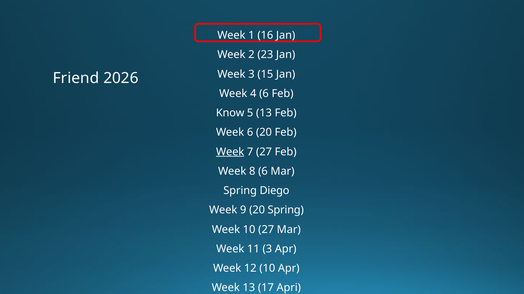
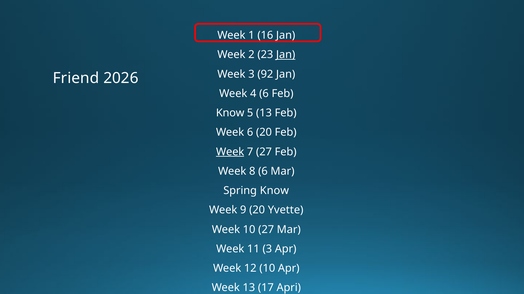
Jan at (286, 55) underline: none -> present
15: 15 -> 92
Spring Diego: Diego -> Know
20 Spring: Spring -> Yvette
